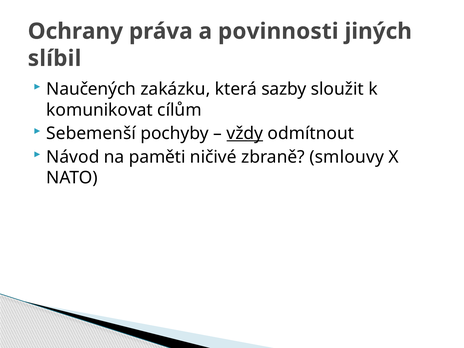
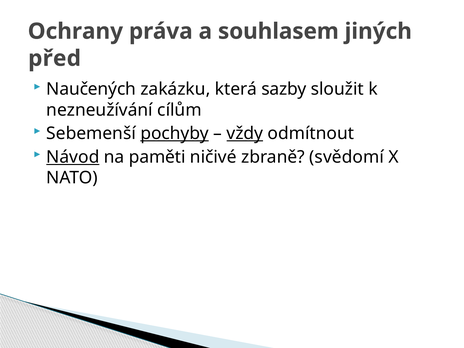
povinnosti: povinnosti -> souhlasem
slíbil: slíbil -> před
komunikovat: komunikovat -> nezneužívání
pochyby underline: none -> present
Návod underline: none -> present
smlouvy: smlouvy -> svědomí
